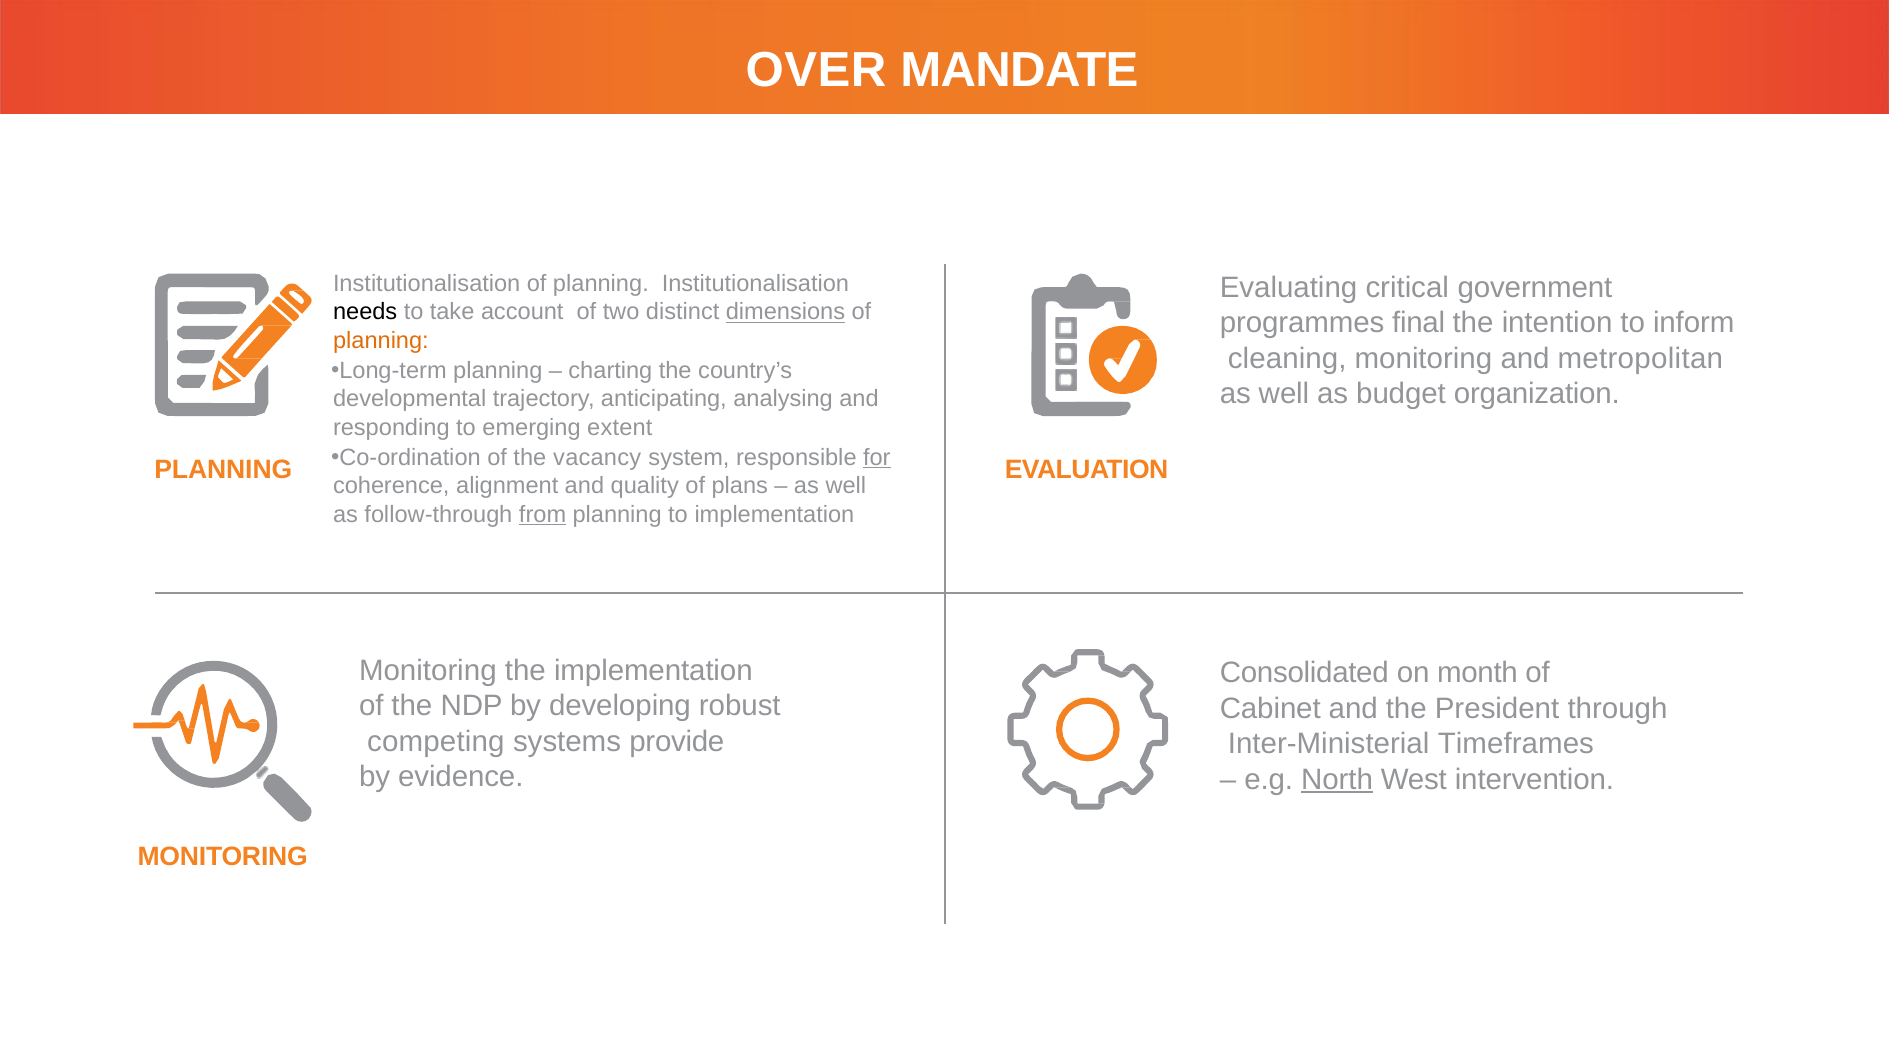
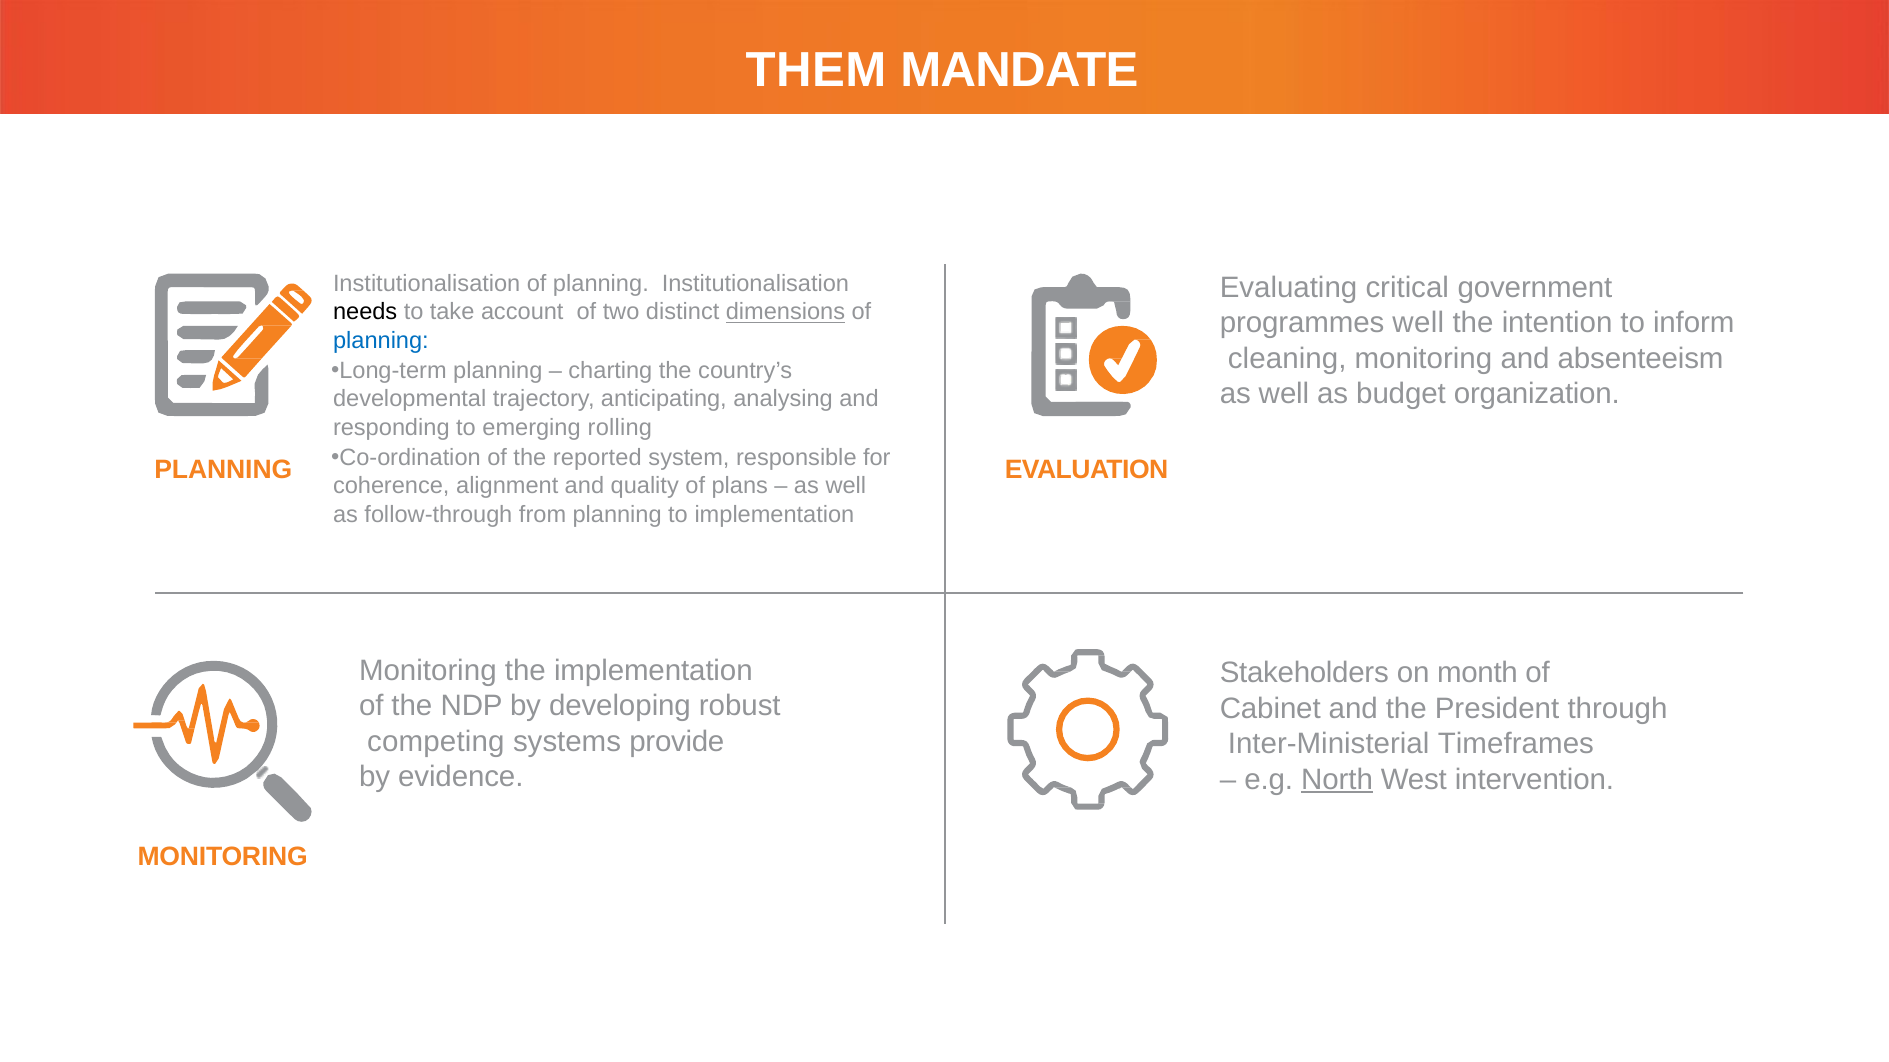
OVER: OVER -> THEM
programmes final: final -> well
planning at (381, 341) colour: orange -> blue
metropolitan: metropolitan -> absenteeism
extent: extent -> rolling
vacancy: vacancy -> reported
for underline: present -> none
from underline: present -> none
Consolidated: Consolidated -> Stakeholders
